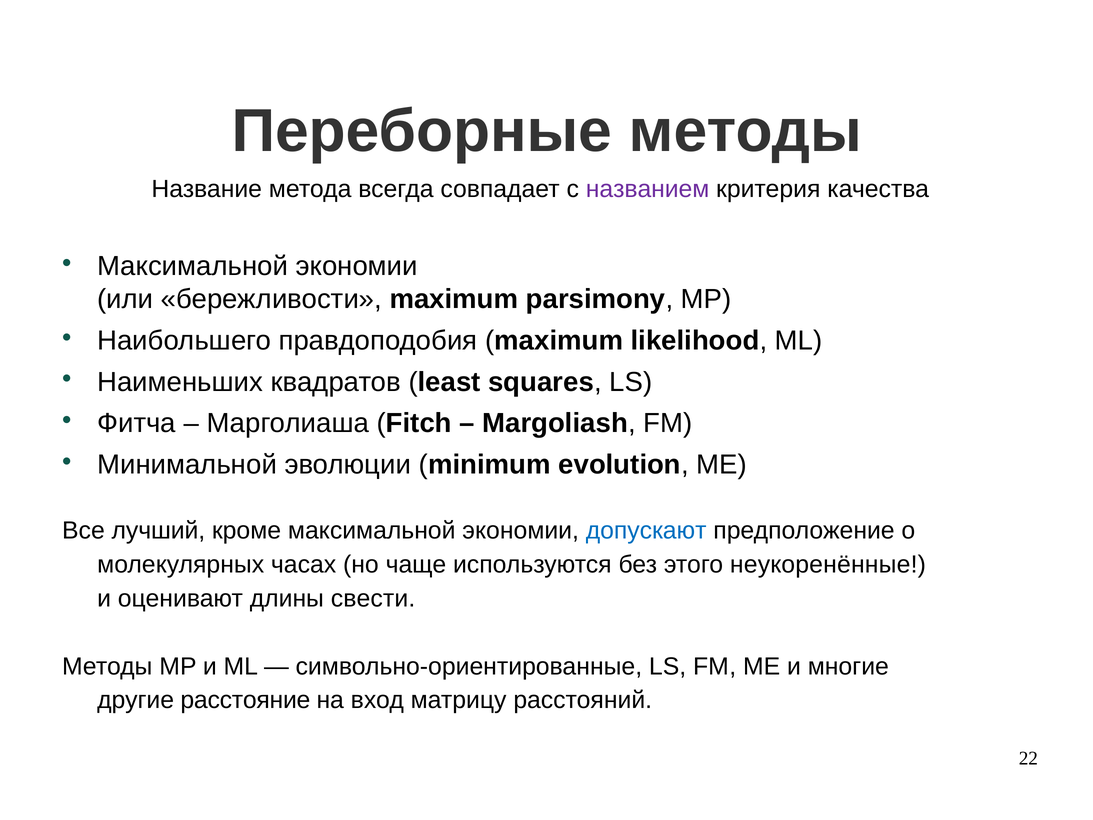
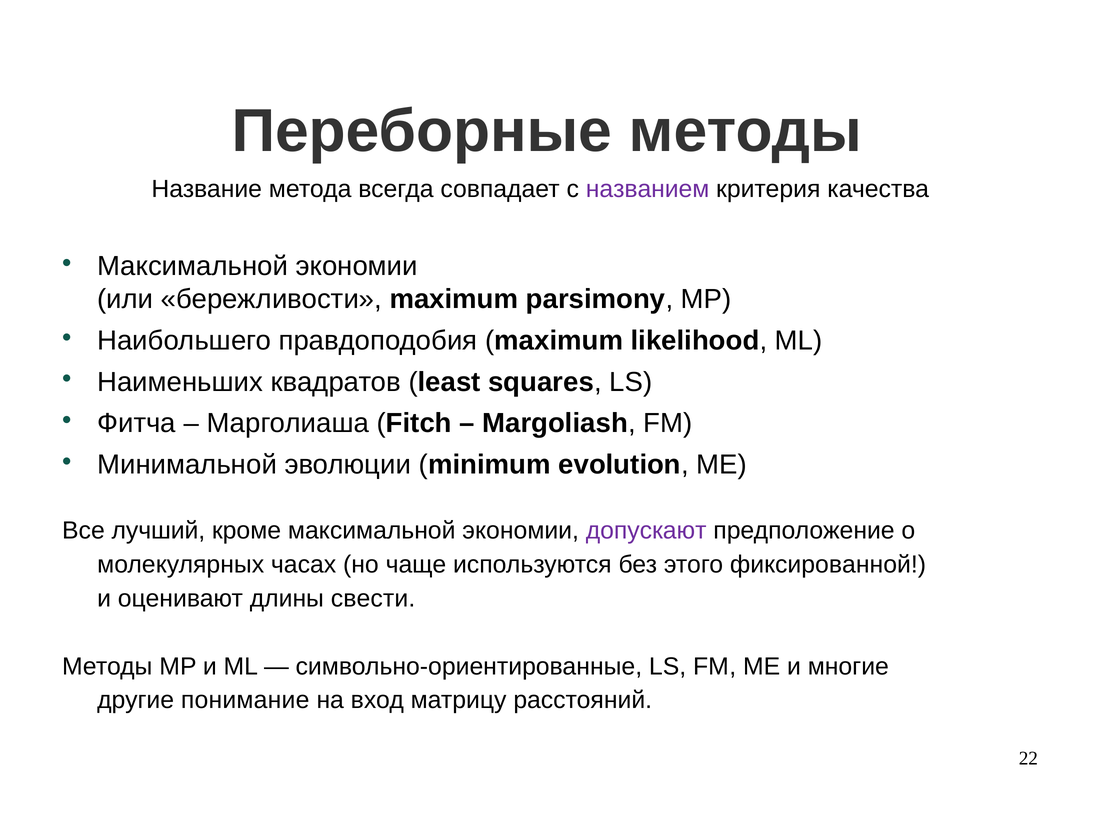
допускают colour: blue -> purple
неукоренённые: неукоренённые -> фиксированной
расстояние: расстояние -> понимание
